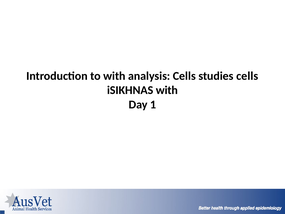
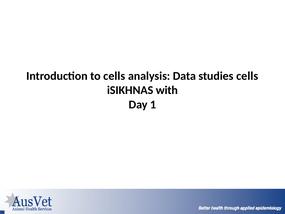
to with: with -> cells
analysis Cells: Cells -> Data
